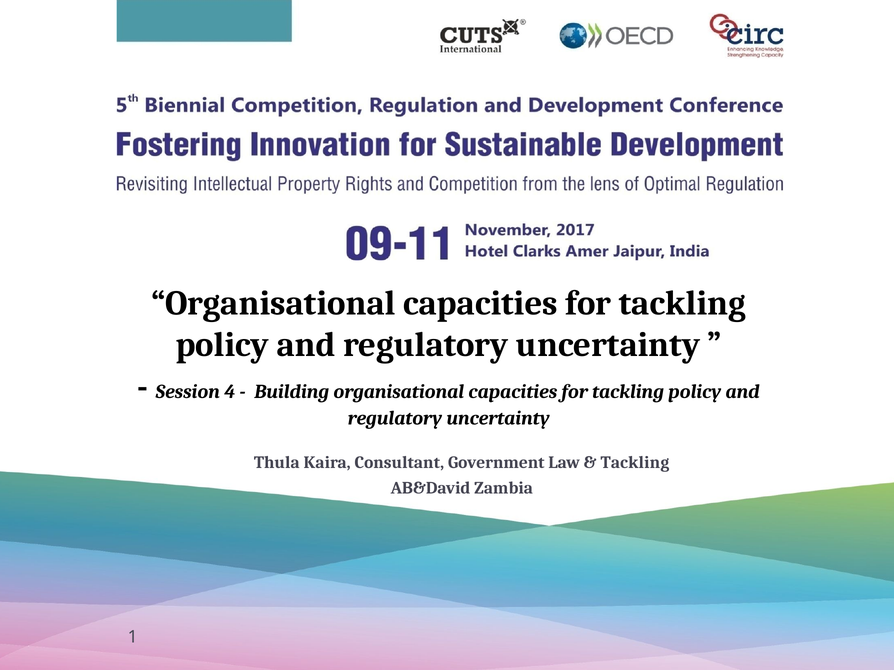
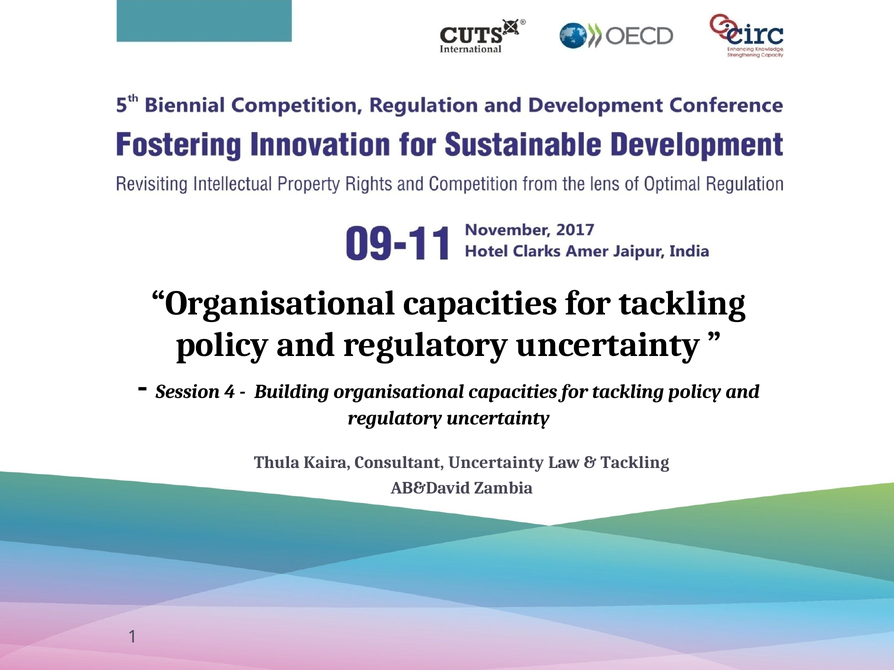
Consultant Government: Government -> Uncertainty
